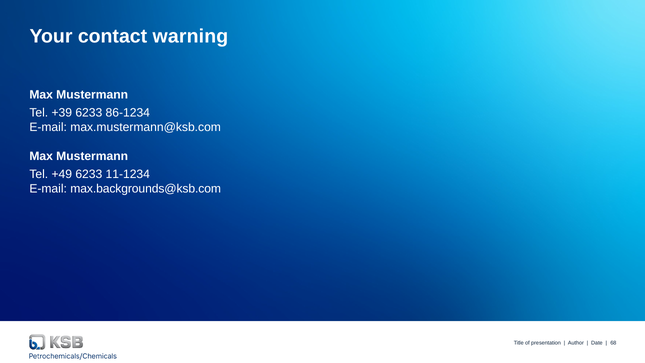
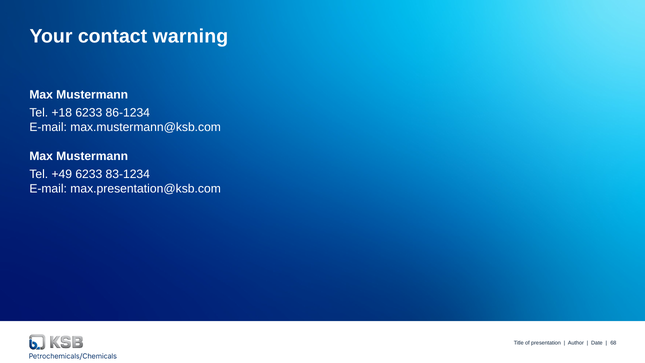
+39: +39 -> +18
11-1234: 11-1234 -> 83-1234
max.backgrounds@ksb.com: max.backgrounds@ksb.com -> max.presentation@ksb.com
